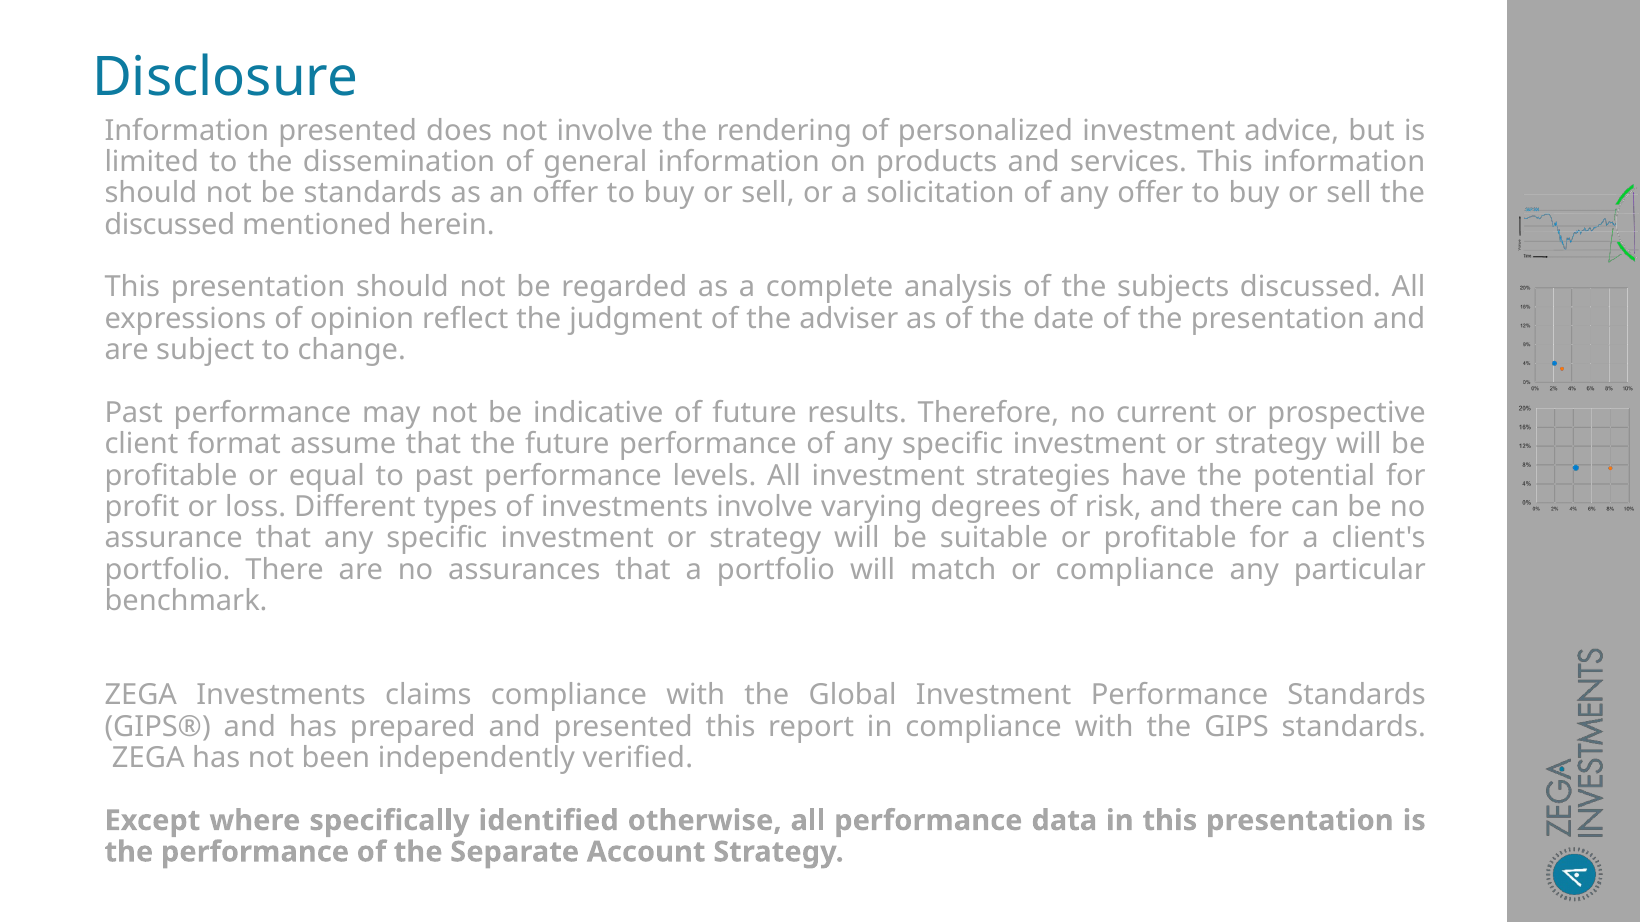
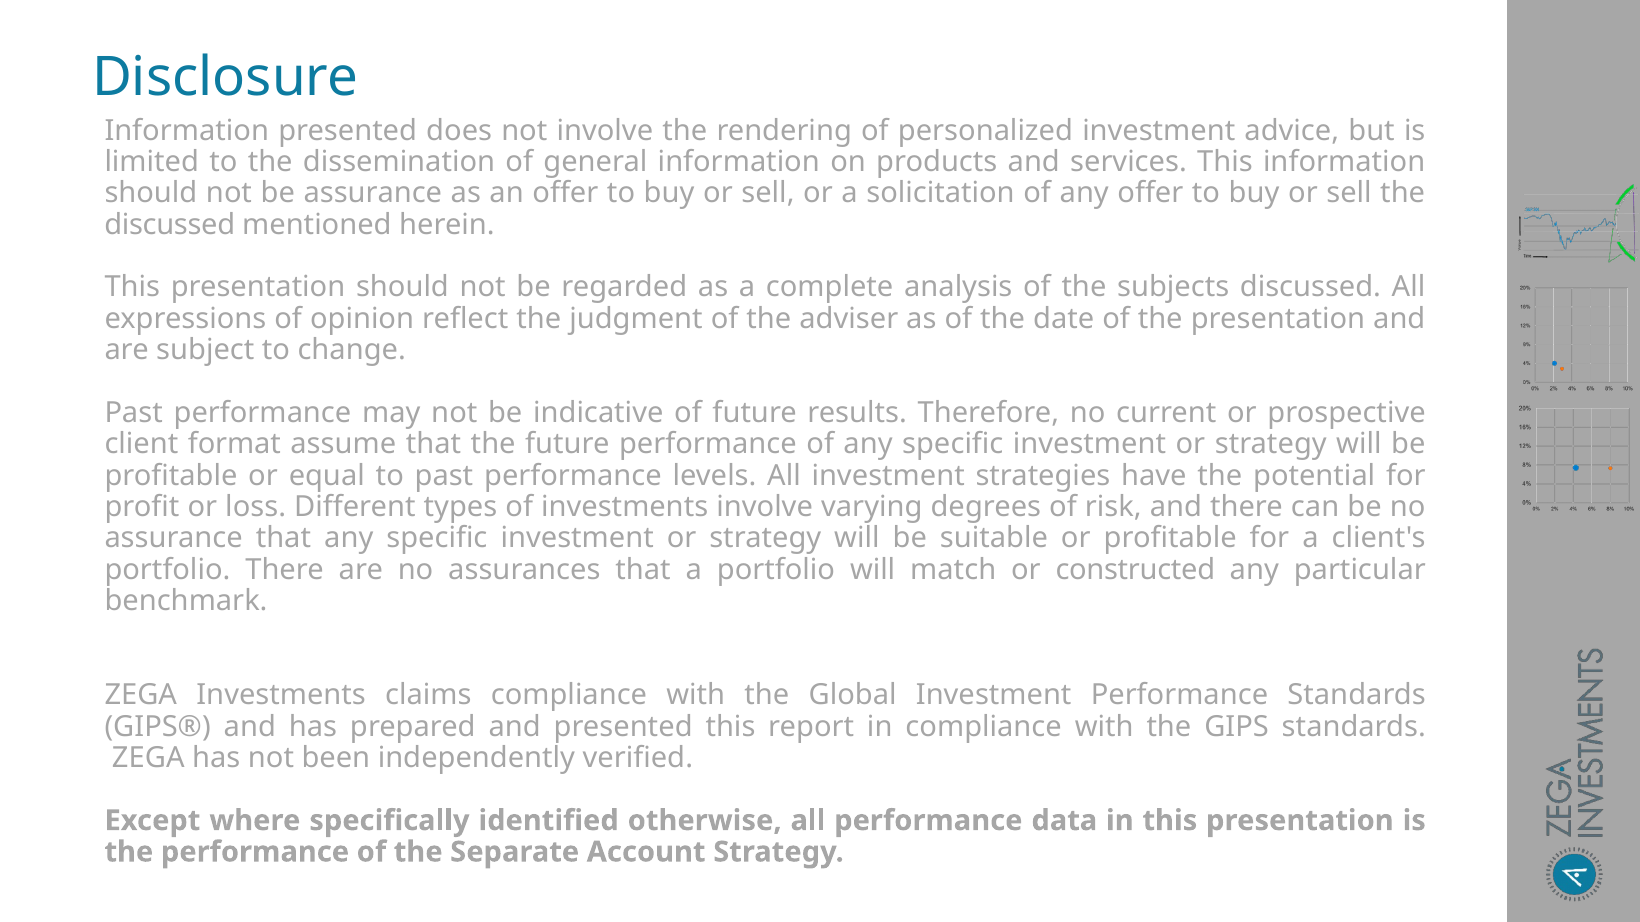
be standards: standards -> assurance
or compliance: compliance -> constructed
